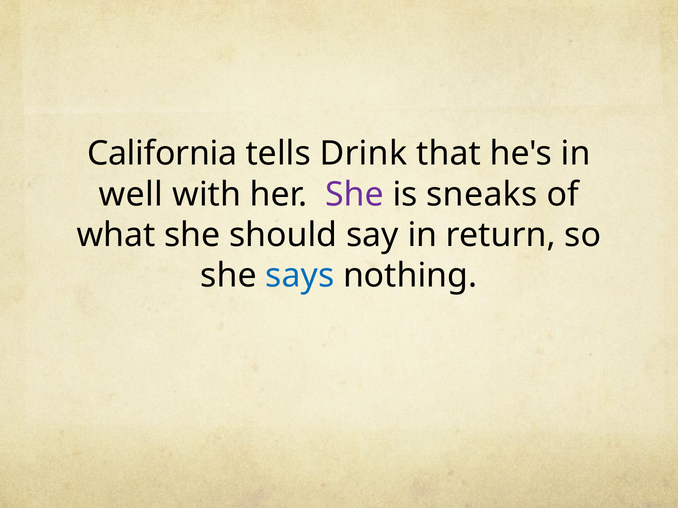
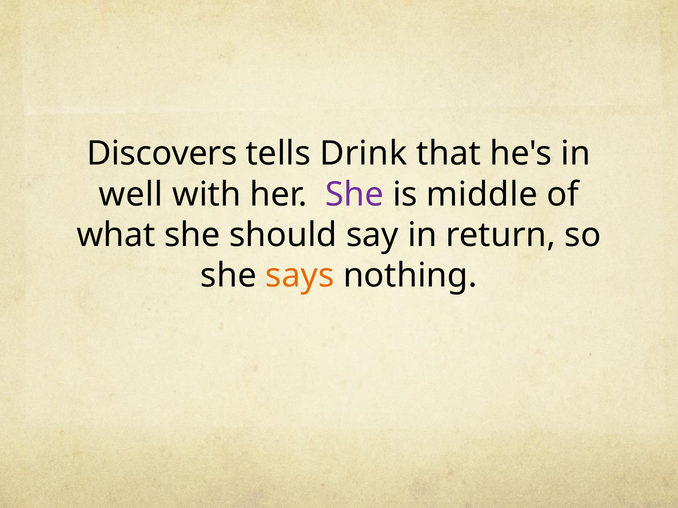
California: California -> Discovers
sneaks: sneaks -> middle
says colour: blue -> orange
